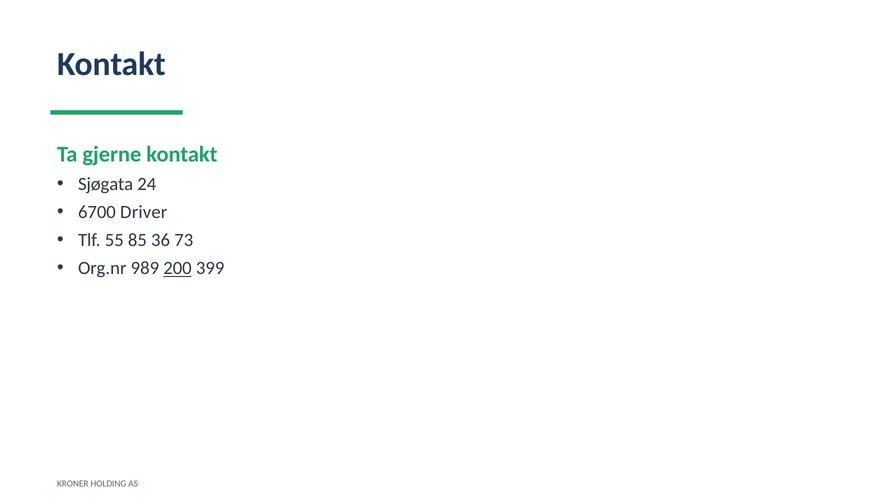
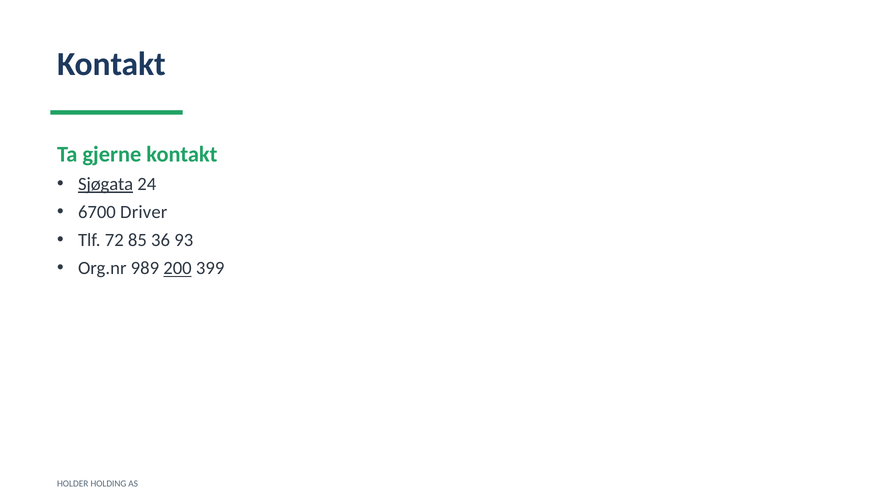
Sjøgata underline: none -> present
55: 55 -> 72
73: 73 -> 93
KRONER: KRONER -> HOLDER
